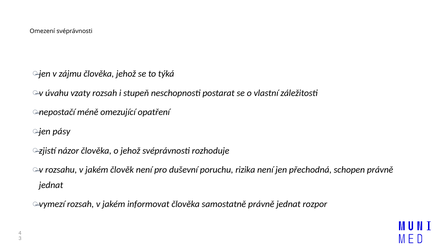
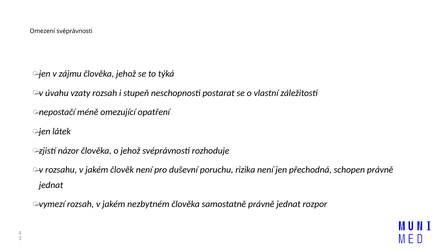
pásy: pásy -> látek
informovat: informovat -> nezbytném
